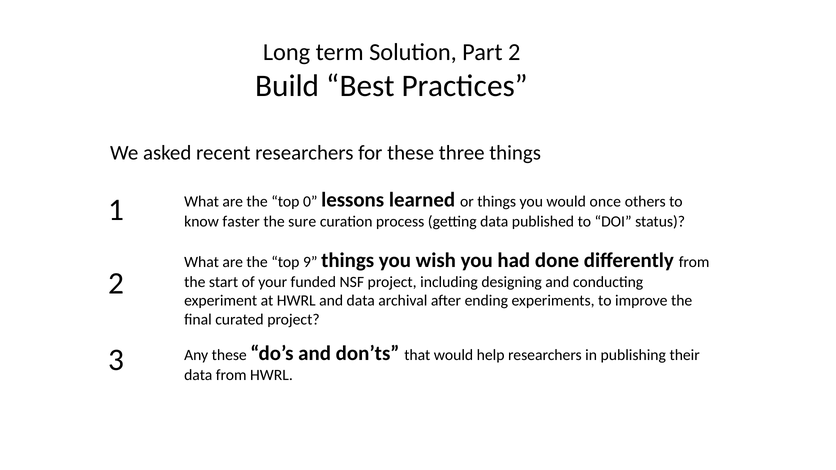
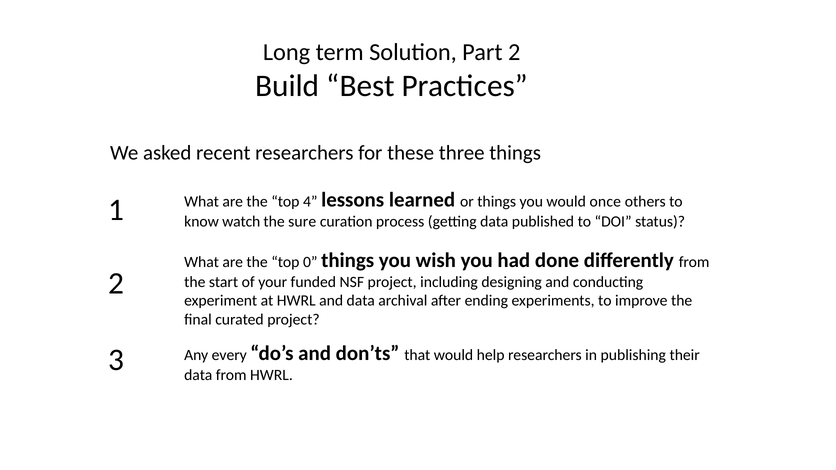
0: 0 -> 4
faster: faster -> watch
9: 9 -> 0
Any these: these -> every
